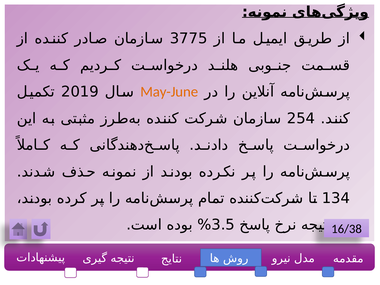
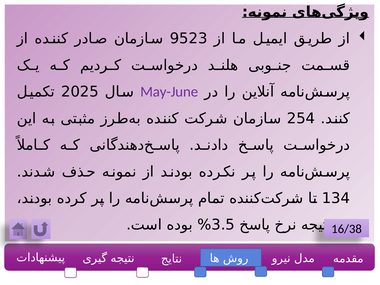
3775: 3775 -> 9523
2019: 2019 -> 2025
May-June colour: orange -> purple
